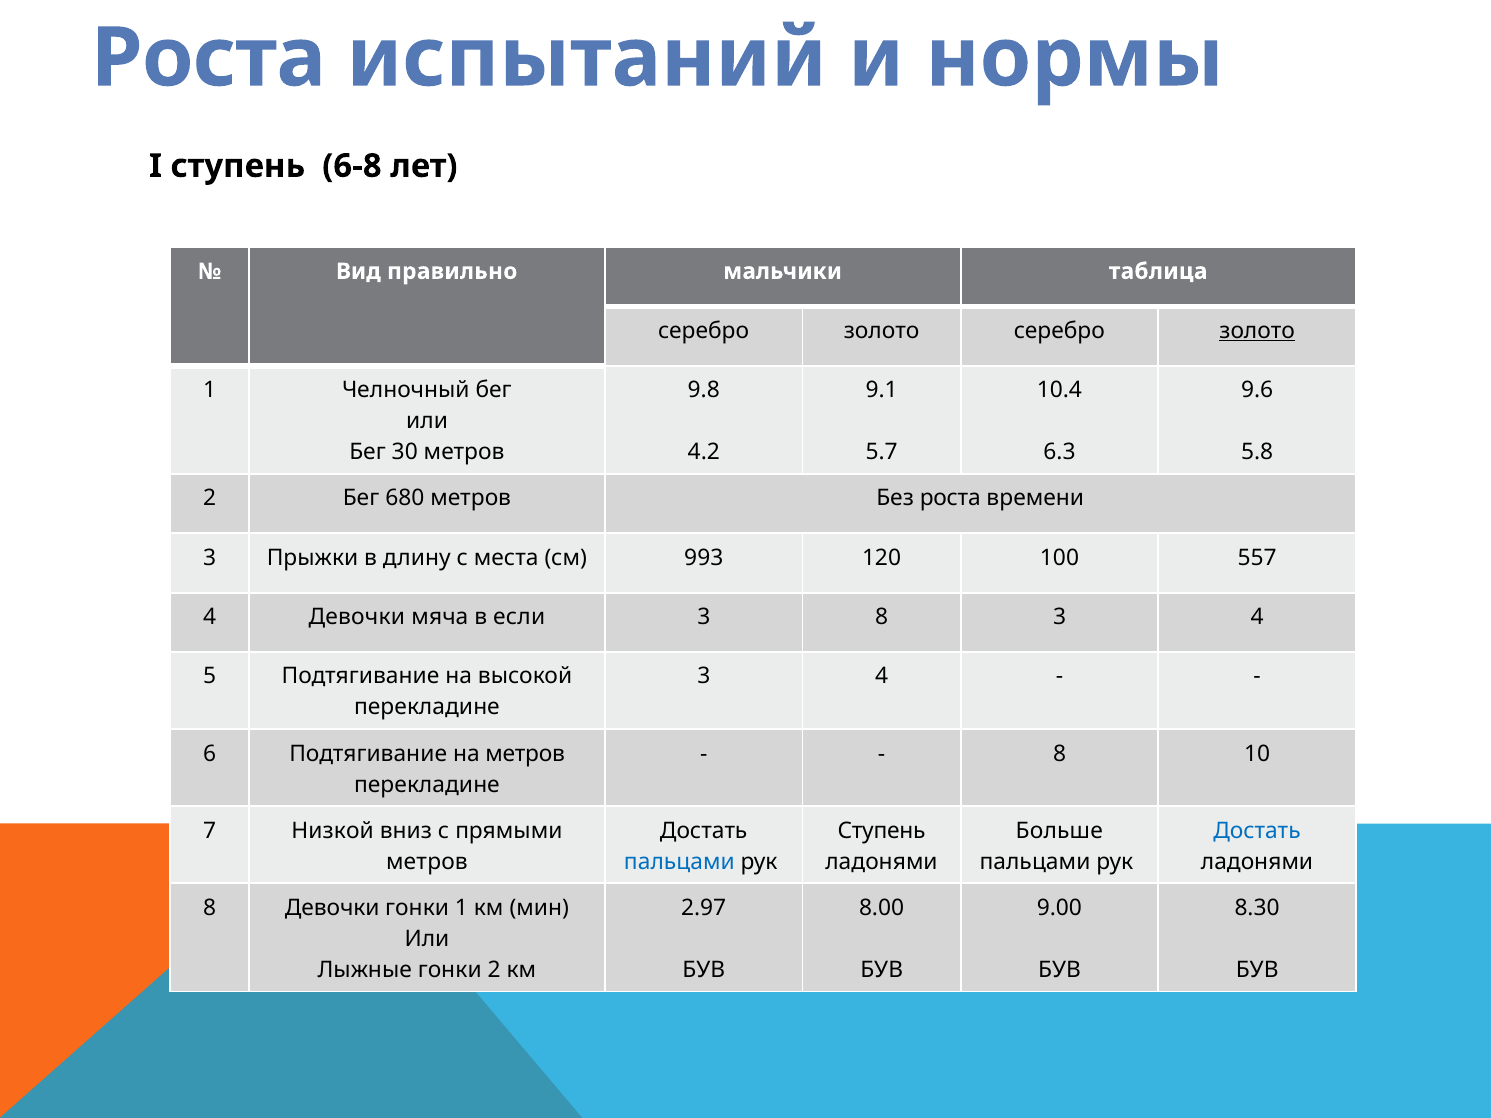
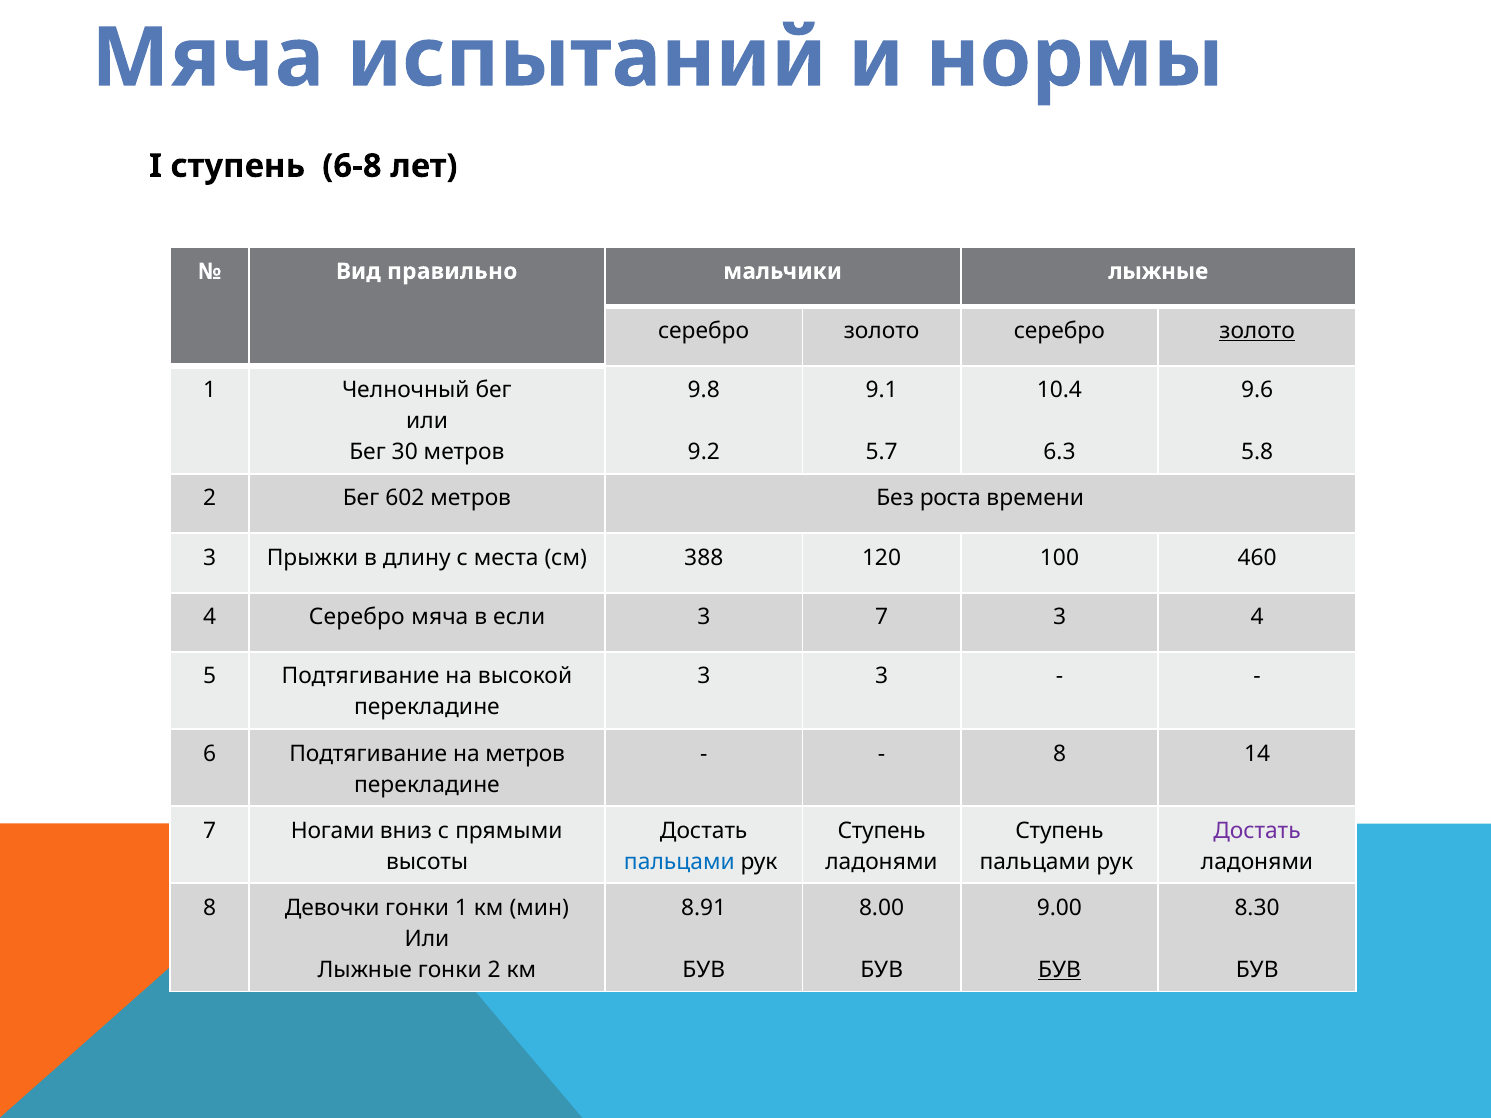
Роста at (209, 58): Роста -> Мяча
мальчики таблица: таблица -> лыжные
4.2: 4.2 -> 9.2
680: 680 -> 602
993: 993 -> 388
557: 557 -> 460
4 Девочки: Девочки -> Серебро
3 8: 8 -> 7
4 at (882, 677): 4 -> 3
10: 10 -> 14
Низкой: Низкой -> Ногами
Больше at (1059, 831): Больше -> Ступень
Достать at (1257, 831) colour: blue -> purple
метров at (427, 862): метров -> высоты
2.97: 2.97 -> 8.91
БУВ at (1060, 970) underline: none -> present
